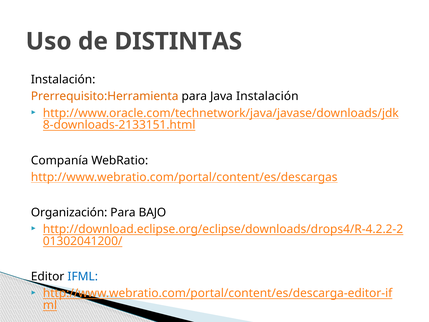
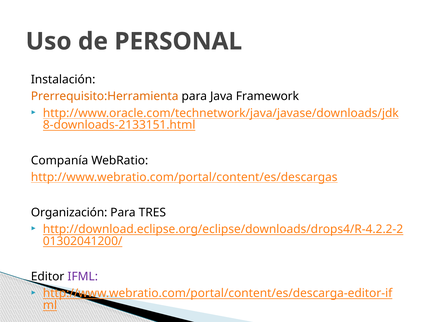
DISTINTAS: DISTINTAS -> PERSONAL
Java Instalación: Instalación -> Framework
BAJO: BAJO -> TRES
IFML colour: blue -> purple
